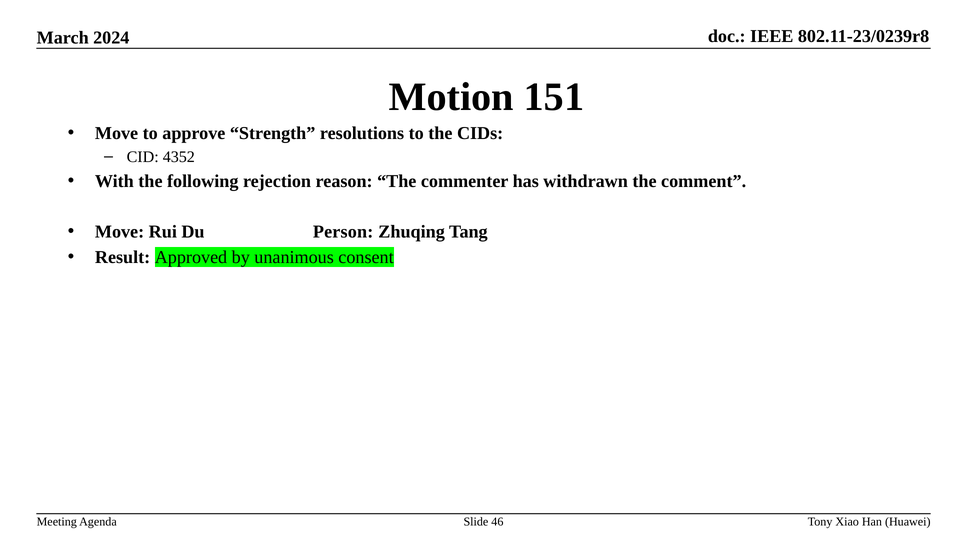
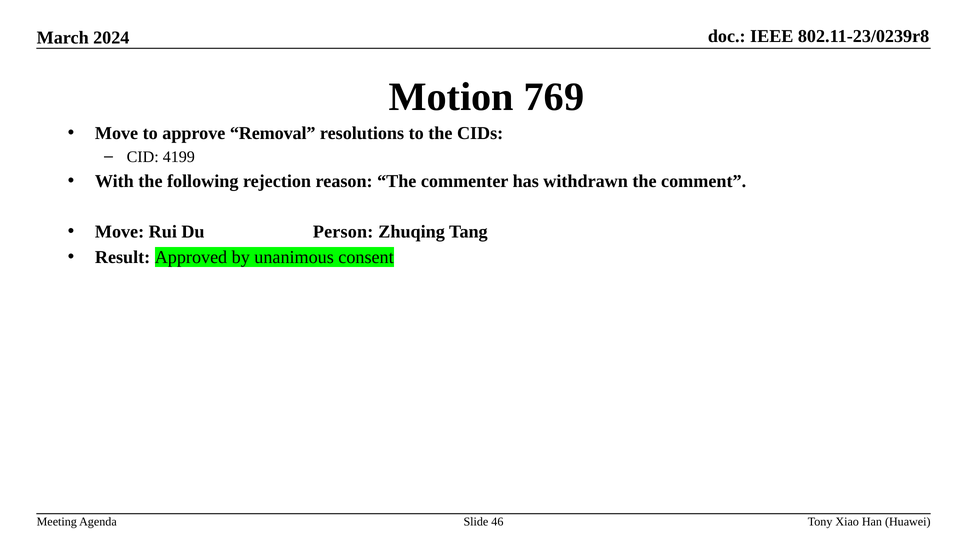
151: 151 -> 769
Strength: Strength -> Removal
4352: 4352 -> 4199
